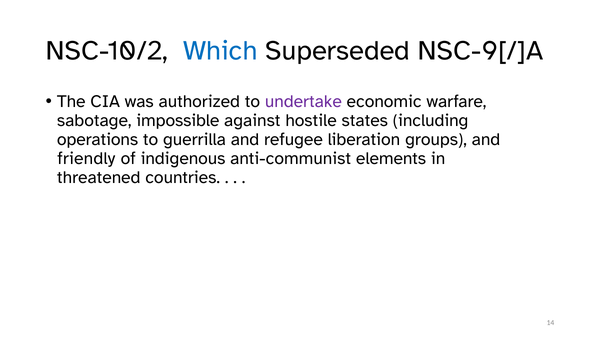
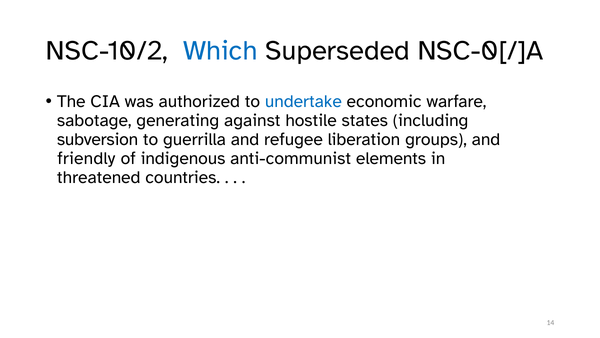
NSC-9[/]A: NSC-9[/]A -> NSC-0[/]A
undertake colour: purple -> blue
impossible: impossible -> generating
operations: operations -> subversion
